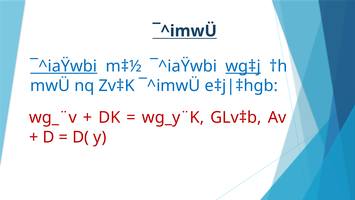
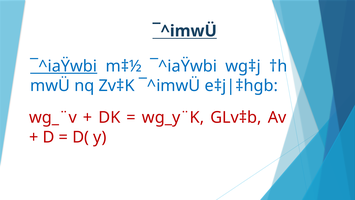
wg‡j underline: present -> none
